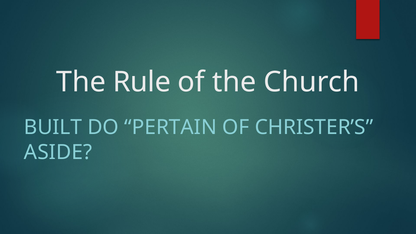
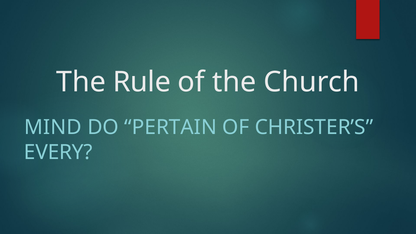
BUILT: BUILT -> MIND
ASIDE: ASIDE -> EVERY
